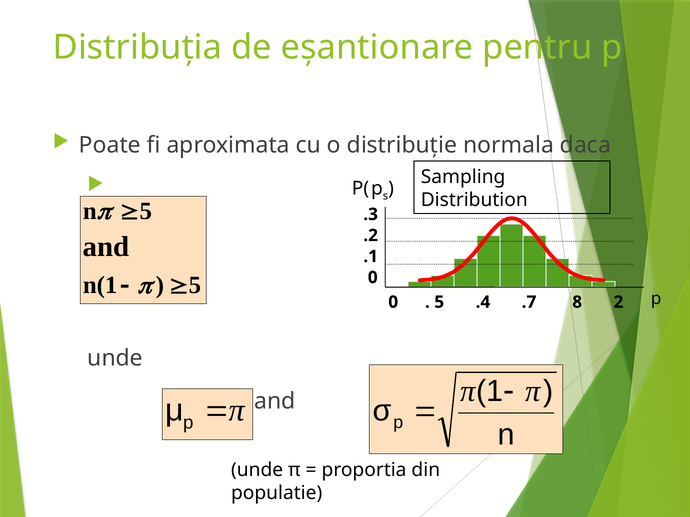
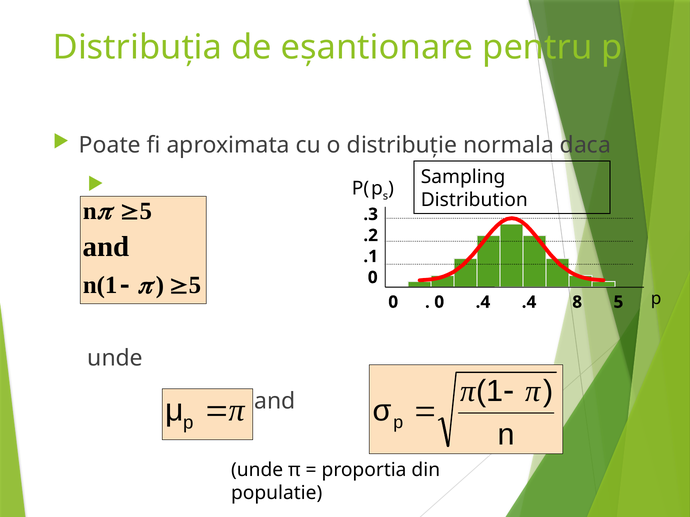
5 at (439, 302): 5 -> 0
.4 .7: .7 -> .4
8 2: 2 -> 5
